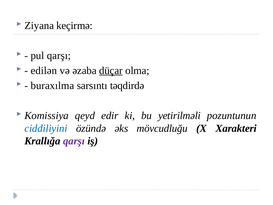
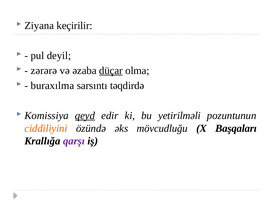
keçirmə: keçirmə -> keçirilir
pul qarşı: qarşı -> deyil
edilən: edilən -> zərərə
qeyd underline: none -> present
ciddiliyini colour: blue -> orange
Xarakteri: Xarakteri -> Başqaları
